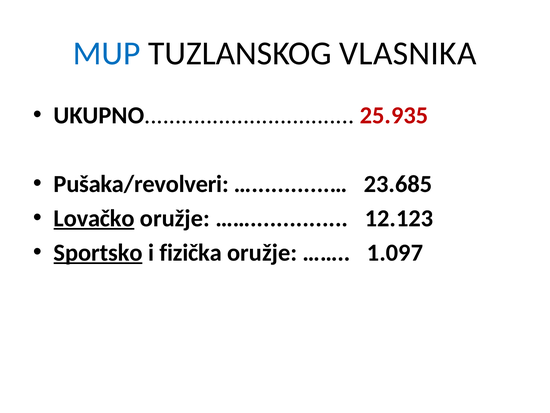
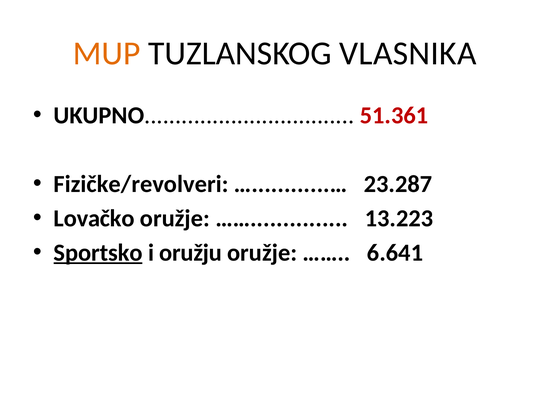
MUP colour: blue -> orange
25.935: 25.935 -> 51.361
Pušaka/revolveri: Pušaka/revolveri -> Fizičke/revolveri
23.685: 23.685 -> 23.287
Lovačko underline: present -> none
12.123: 12.123 -> 13.223
fizička: fizička -> oružju
1.097: 1.097 -> 6.641
